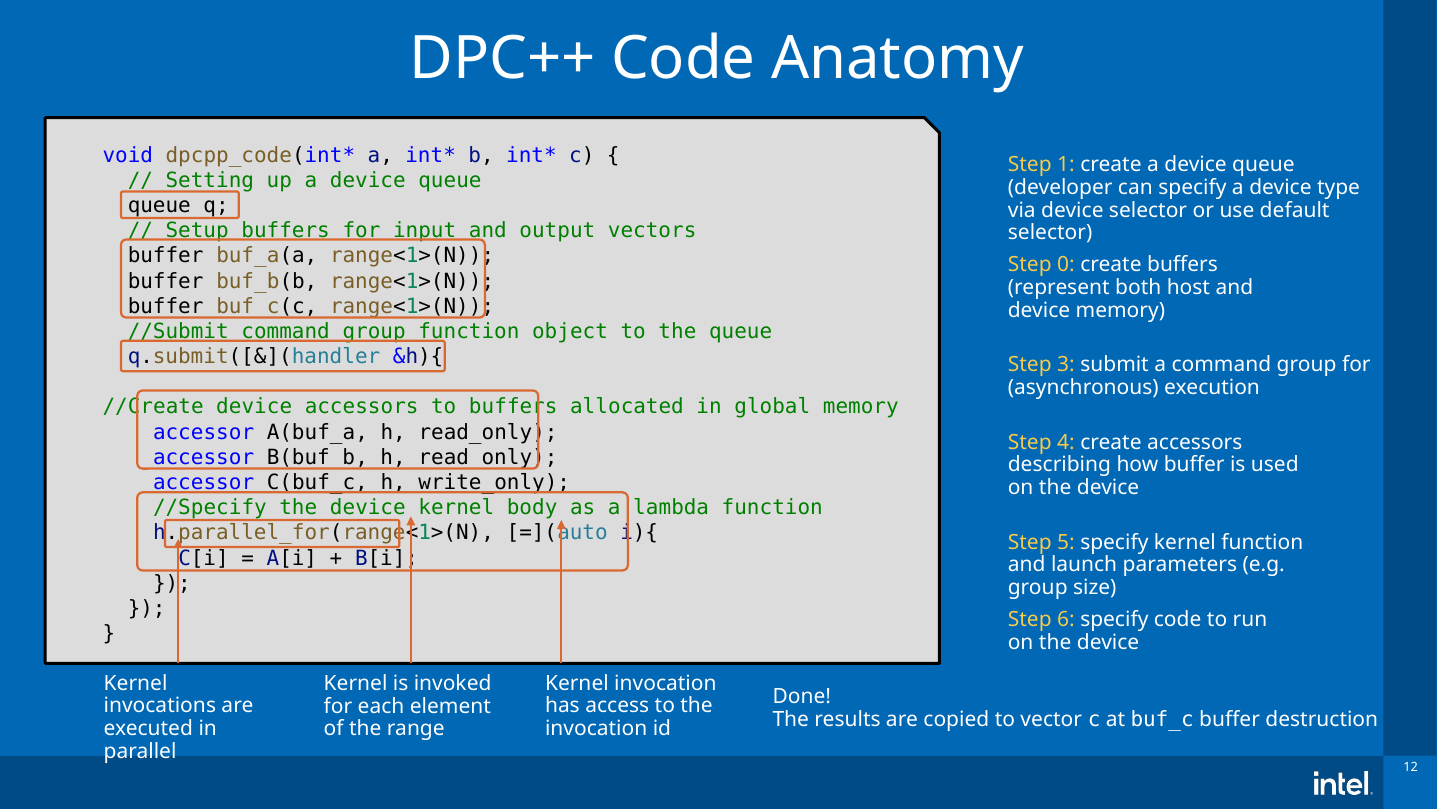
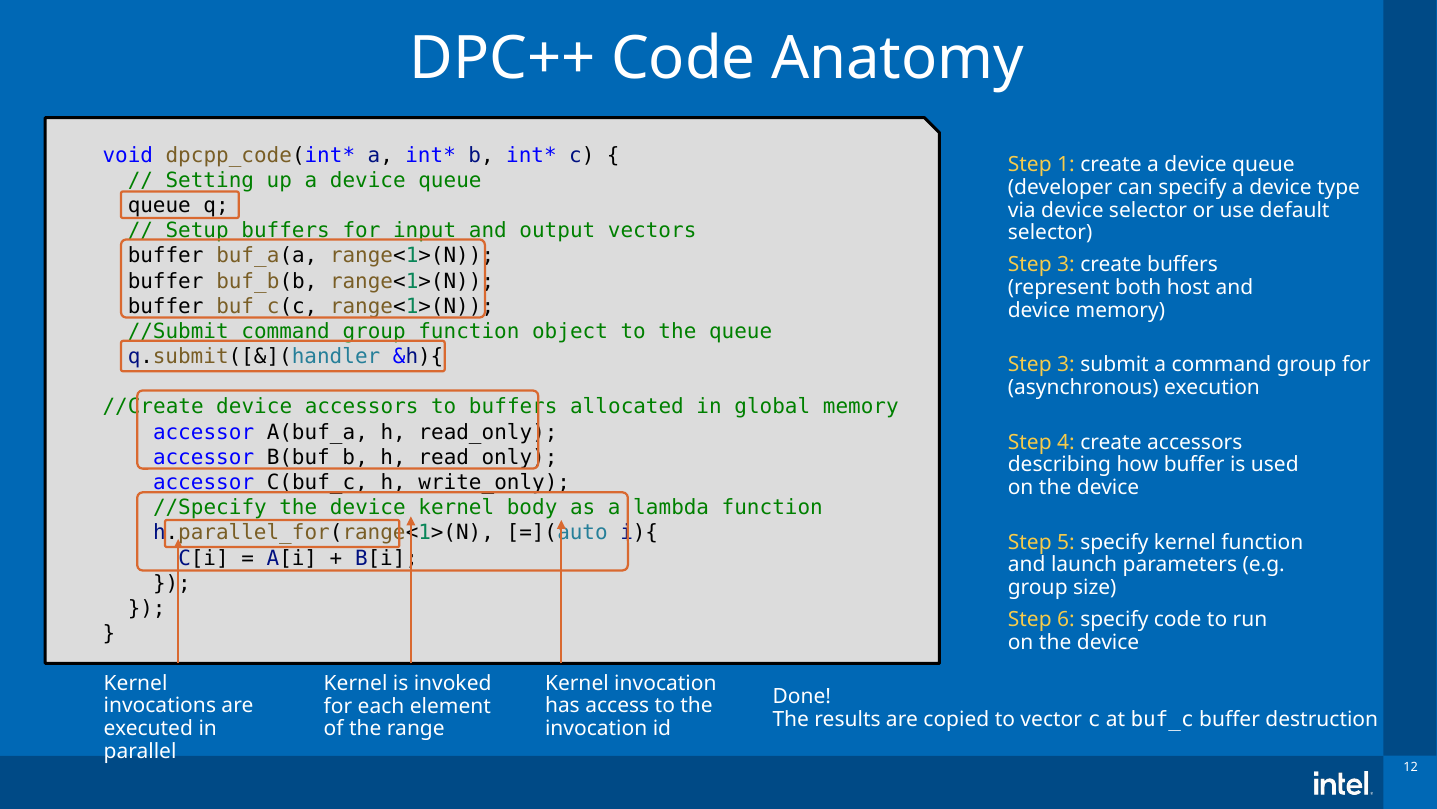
0 at (1066, 265): 0 -> 3
